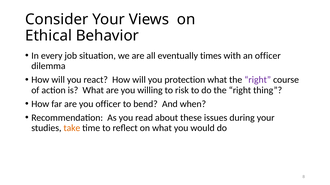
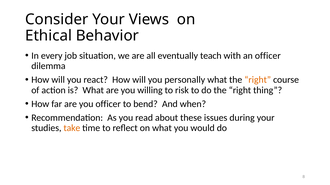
times: times -> teach
protection: protection -> personally
right at (258, 80) colour: purple -> orange
